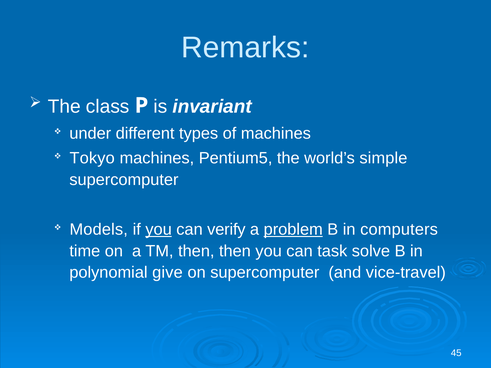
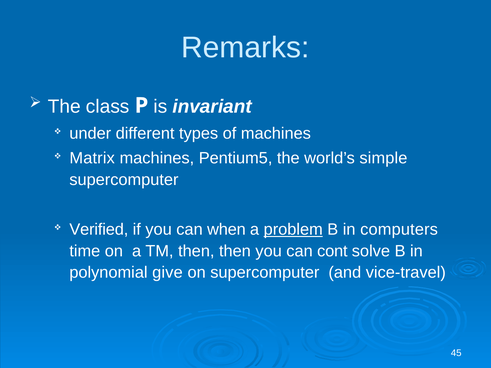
Tokyo: Tokyo -> Matrix
Models: Models -> Verified
you at (159, 230) underline: present -> none
verify: verify -> when
task: task -> cont
